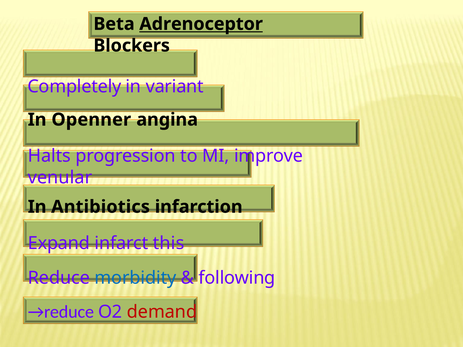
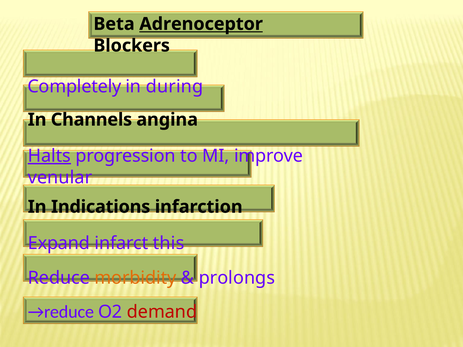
variant: variant -> during
Openner: Openner -> Channels
Halts underline: none -> present
Antibiotics: Antibiotics -> Indications
morbidity colour: blue -> orange
following: following -> prolongs
